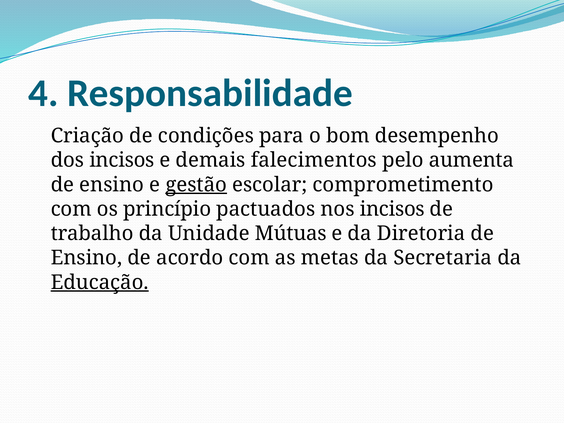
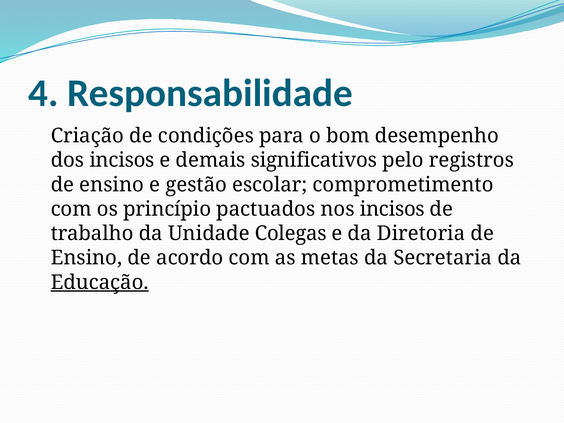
falecimentos: falecimentos -> significativos
aumenta: aumenta -> registros
gestão underline: present -> none
Mútuas: Mútuas -> Colegas
